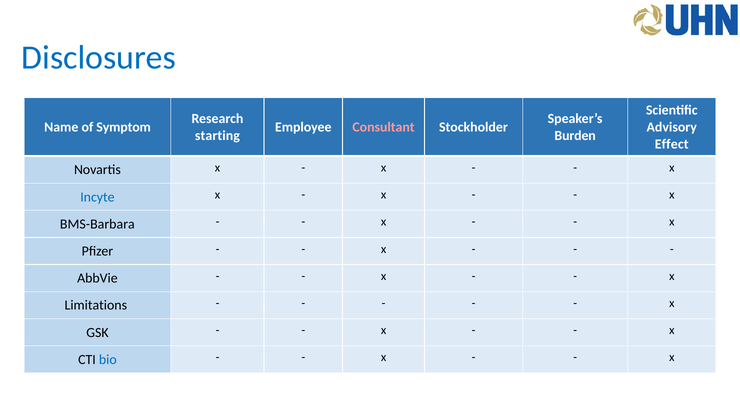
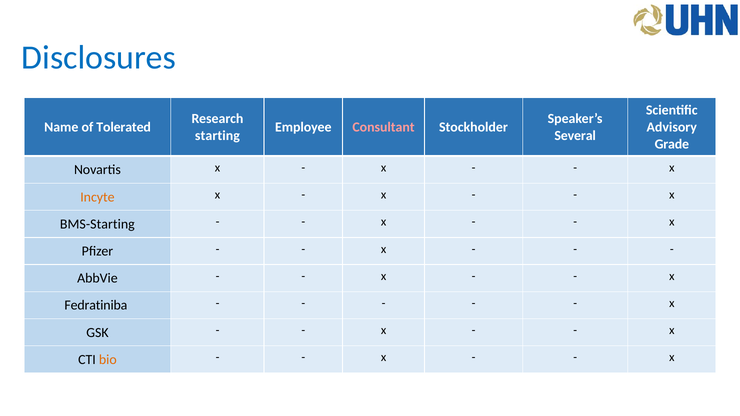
Symptom: Symptom -> Tolerated
Burden: Burden -> Several
Effect: Effect -> Grade
Incyte colour: blue -> orange
BMS-Barbara: BMS-Barbara -> BMS-Starting
Limitations: Limitations -> Fedratiniba
bio colour: blue -> orange
